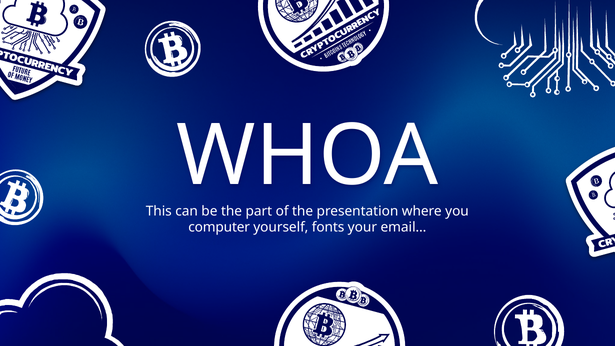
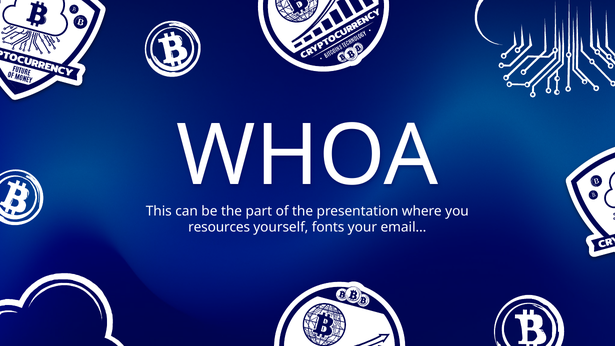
computer: computer -> resources
